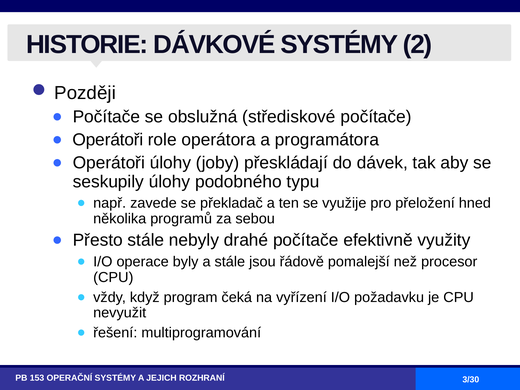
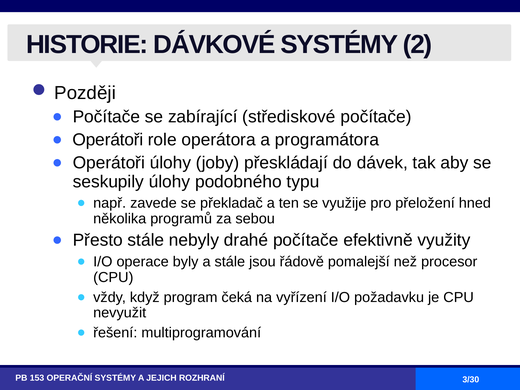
obslužná: obslužná -> zabírající
